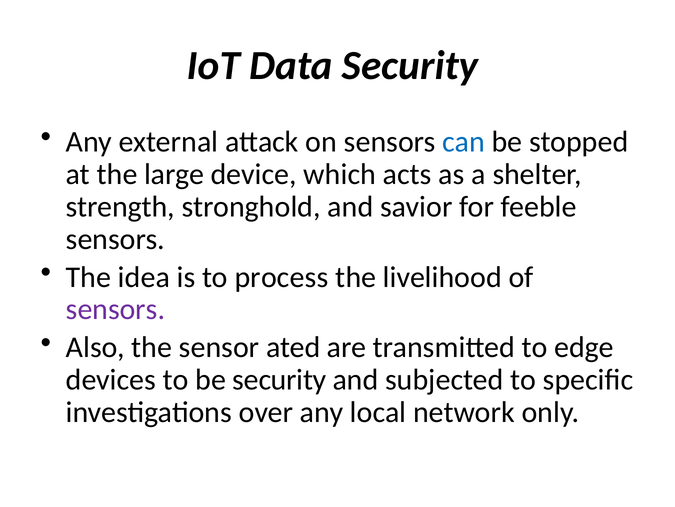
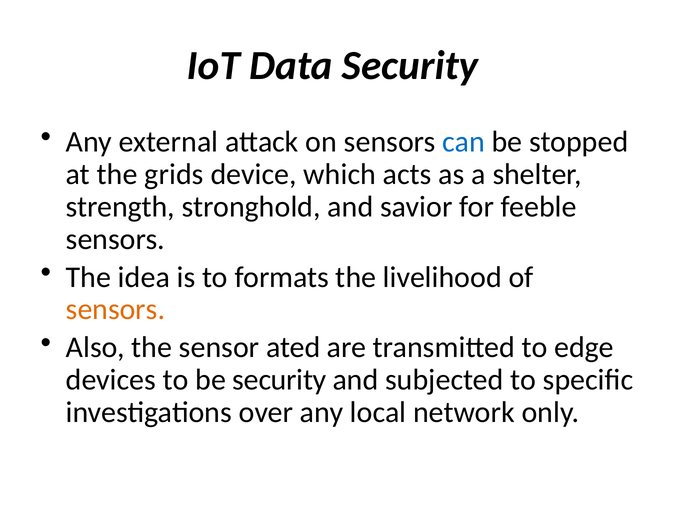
large: large -> grids
process: process -> formats
sensors at (115, 309) colour: purple -> orange
